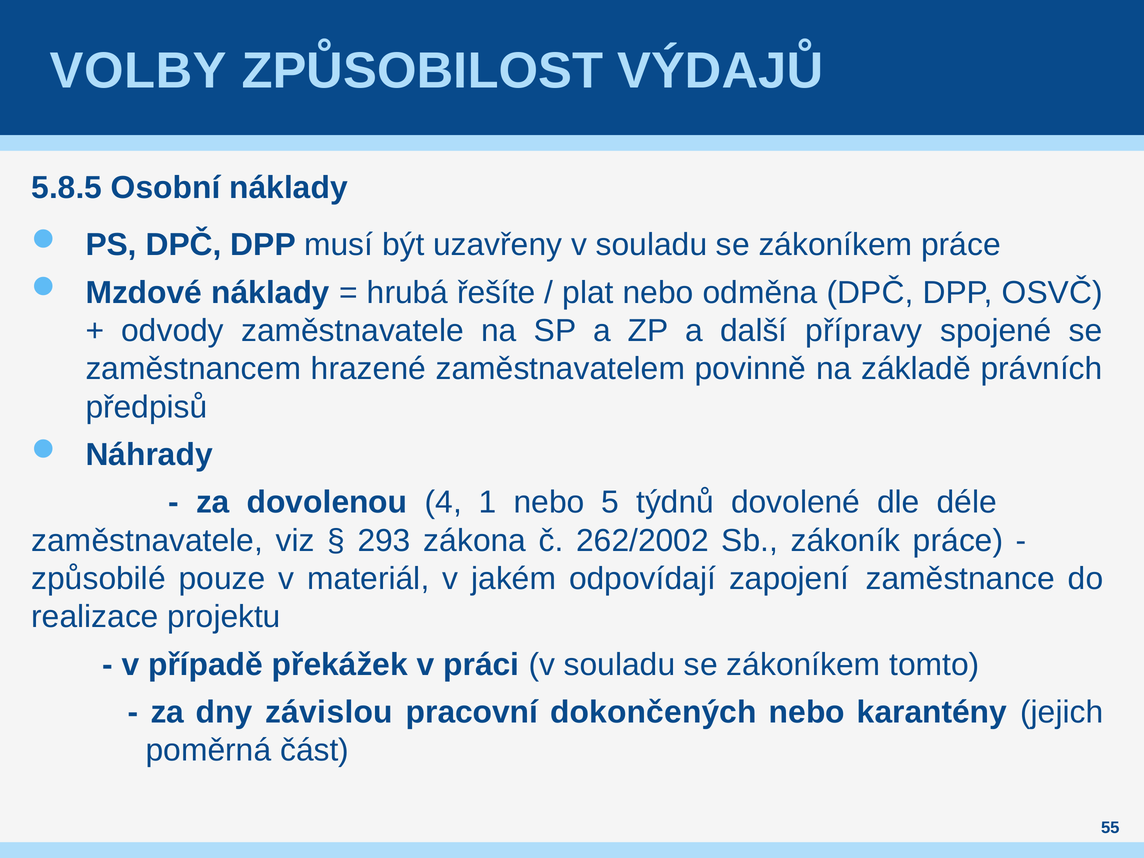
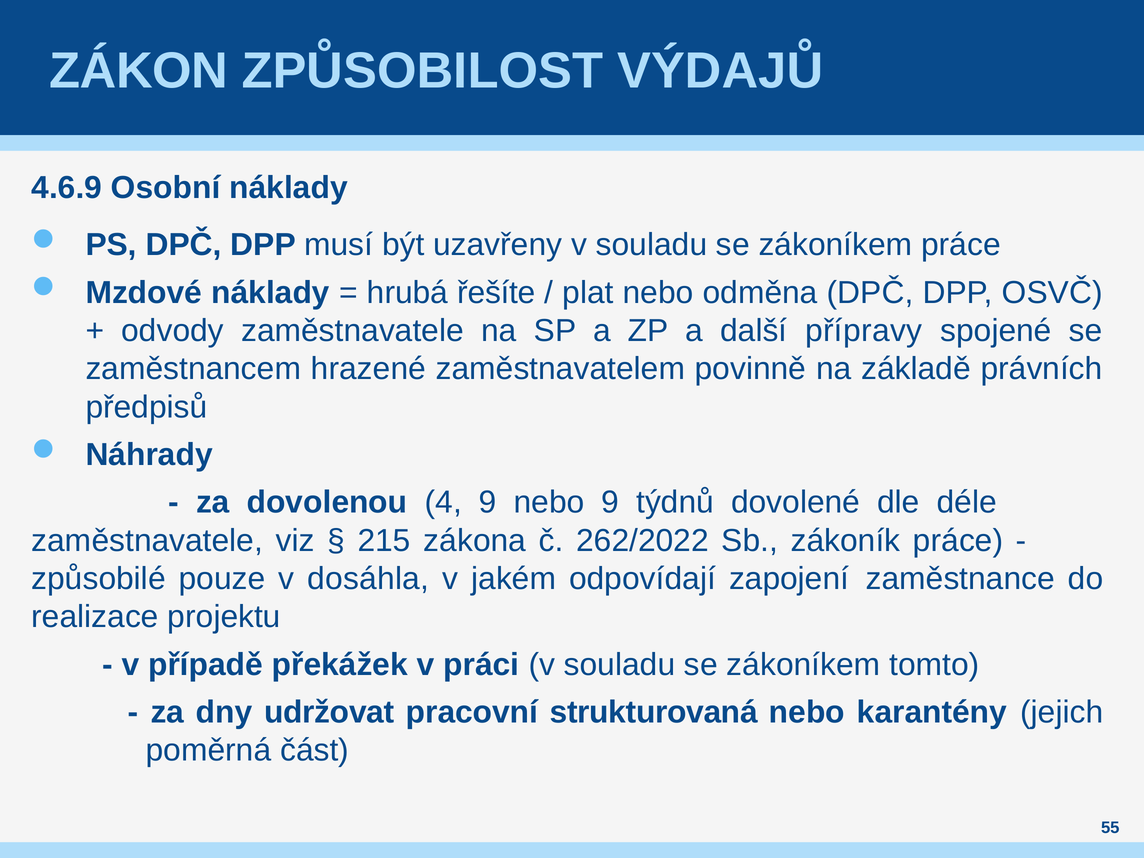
VOLBY: VOLBY -> ZÁKON
5.8.5: 5.8.5 -> 4.6.9
4 1: 1 -> 9
nebo 5: 5 -> 9
293: 293 -> 215
262/2002: 262/2002 -> 262/2022
materiál: materiál -> dosáhla
závislou: závislou -> udržovat
dokončených: dokončených -> strukturovaná
